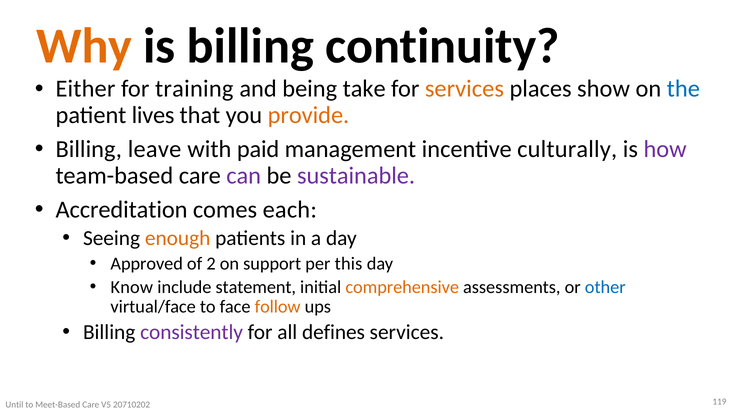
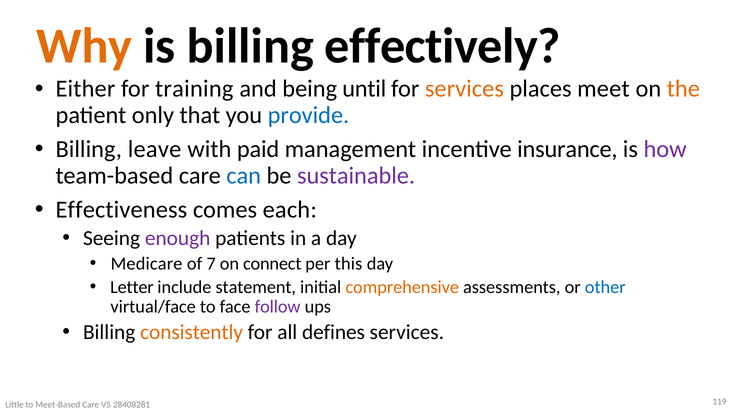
continuity: continuity -> effectively
take: take -> until
show: show -> meet
the colour: blue -> orange
lives: lives -> only
provide colour: orange -> blue
culturally: culturally -> insurance
can colour: purple -> blue
Accreditation: Accreditation -> Effectiveness
enough colour: orange -> purple
Approved: Approved -> Medicare
2: 2 -> 7
support: support -> connect
Know: Know -> Letter
follow colour: orange -> purple
consistently colour: purple -> orange
Until: Until -> Little
20710202: 20710202 -> 28408281
